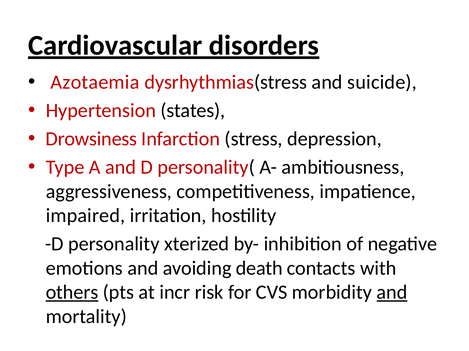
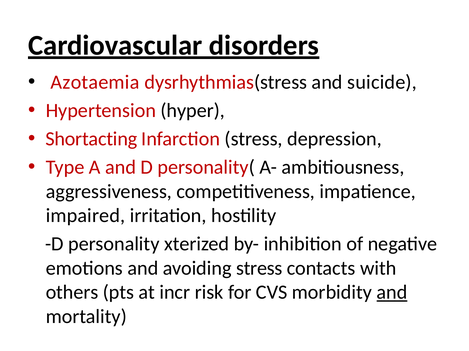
states: states -> hyper
Drowsiness: Drowsiness -> Shortacting
avoiding death: death -> stress
others underline: present -> none
